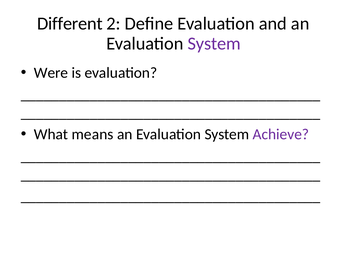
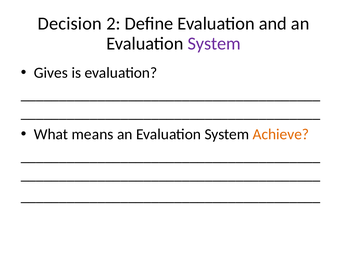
Different: Different -> Decision
Were: Were -> Gives
Achieve colour: purple -> orange
